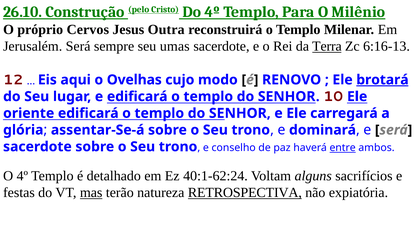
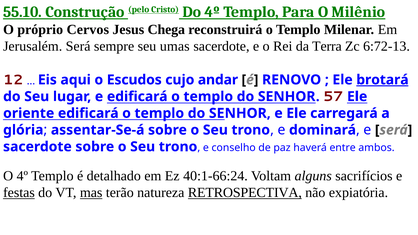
26.10: 26.10 -> 55.10
Outra: Outra -> Chega
Terra underline: present -> none
6:16-13: 6:16-13 -> 6:72-13
Ovelhas: Ovelhas -> Escudos
modo: modo -> andar
10: 10 -> 57
entre underline: present -> none
40:1-62:24: 40:1-62:24 -> 40:1-66:24
festas underline: none -> present
